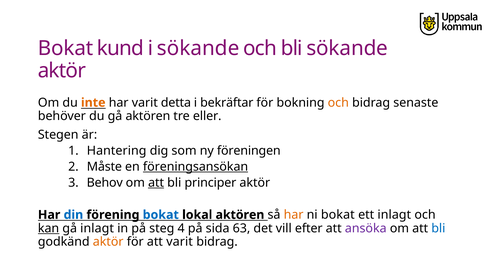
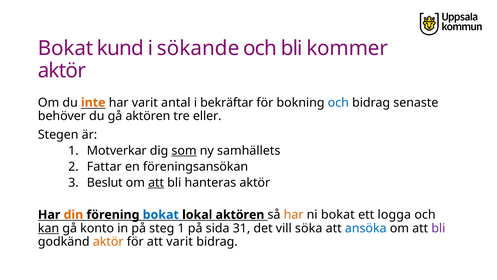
bli sökande: sökande -> kommer
detta: detta -> antal
och at (338, 102) colour: orange -> blue
Hantering: Hantering -> Motverkar
som underline: none -> present
föreningen: föreningen -> samhällets
Måste: Måste -> Fattar
föreningsansökan underline: present -> none
Behov: Behov -> Beslut
principer: principer -> hanteras
din colour: blue -> orange
ett inlagt: inlagt -> logga
gå inlagt: inlagt -> konto
steg 4: 4 -> 1
63: 63 -> 31
efter: efter -> söka
ansöka colour: purple -> blue
bli at (438, 228) colour: blue -> purple
